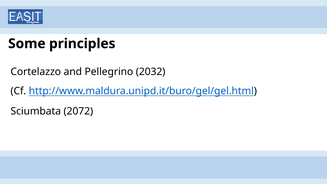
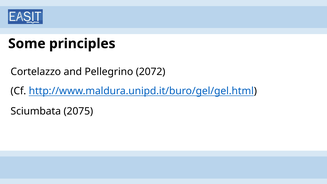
2032: 2032 -> 2072
2072: 2072 -> 2075
